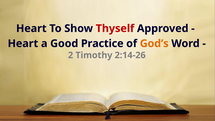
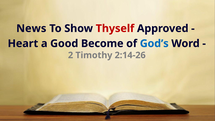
Heart at (31, 28): Heart -> News
Practice: Practice -> Become
God’s colour: orange -> blue
